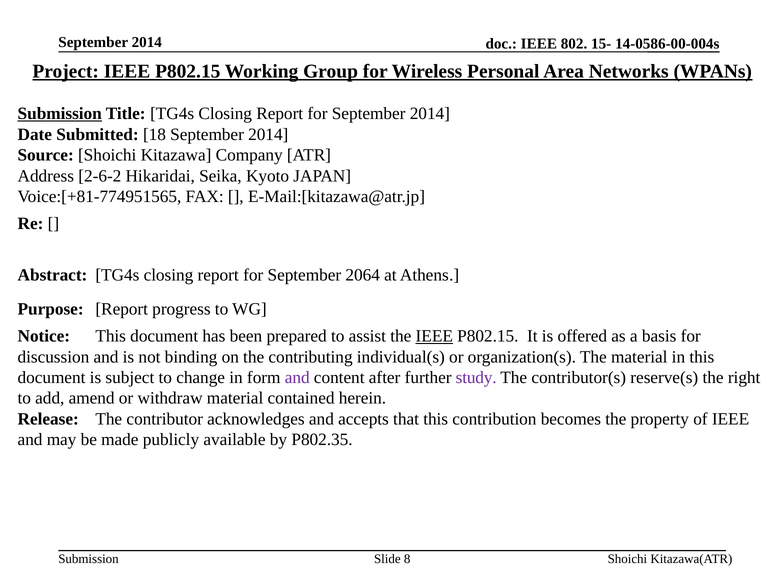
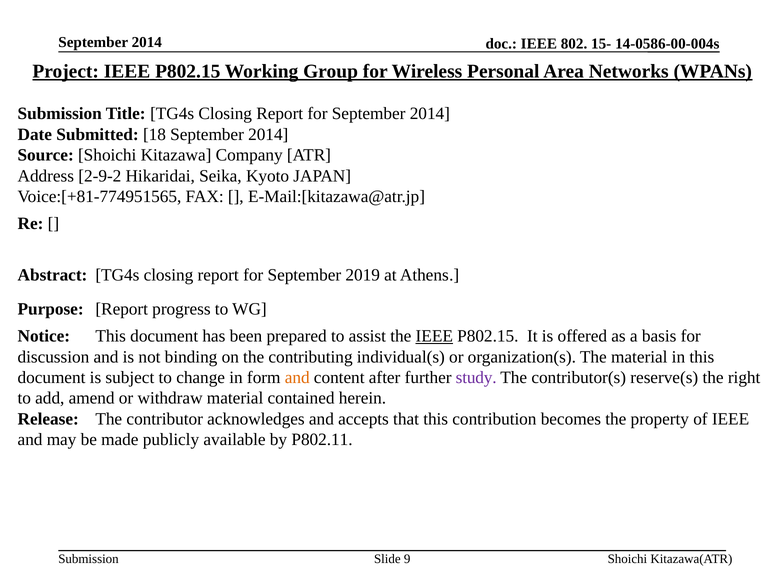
Submission at (60, 114) underline: present -> none
2-6-2: 2-6-2 -> 2-9-2
2064: 2064 -> 2019
and at (297, 378) colour: purple -> orange
P802.35: P802.35 -> P802.11
8: 8 -> 9
